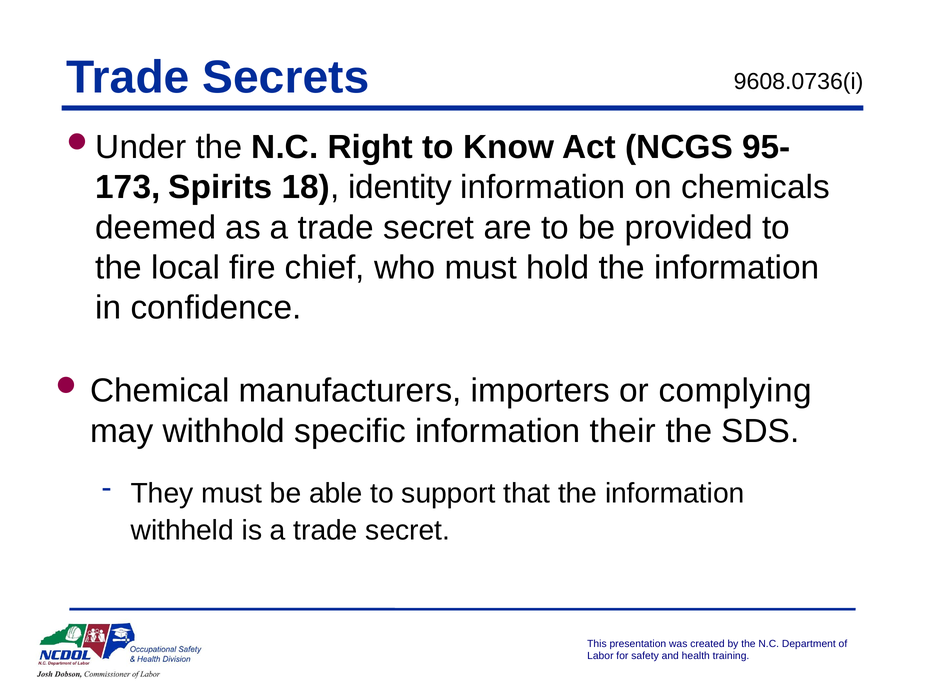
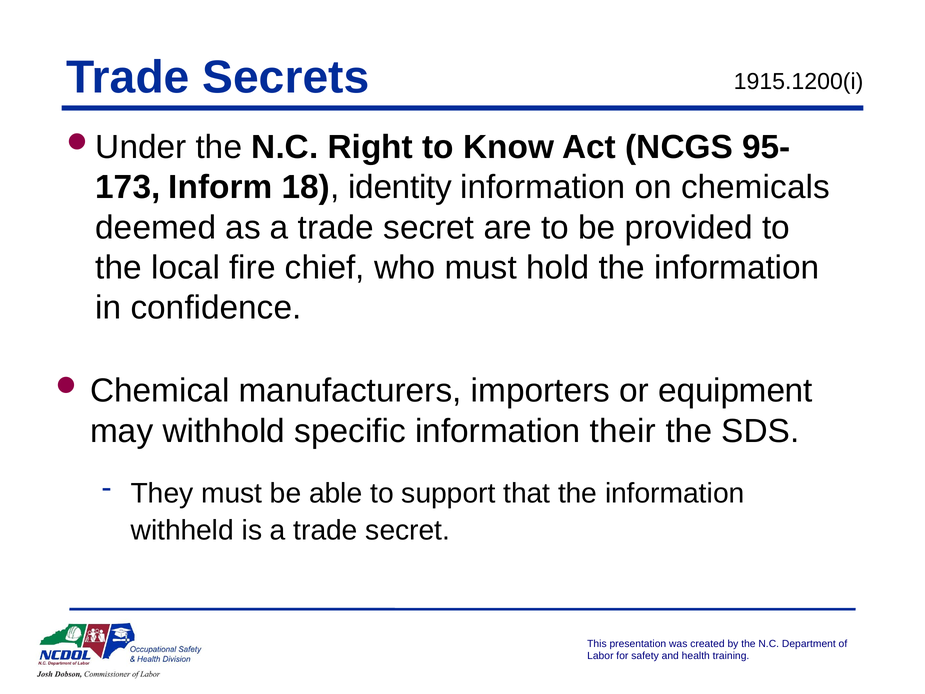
9608.0736(i: 9608.0736(i -> 1915.1200(i
Spirits: Spirits -> Inform
complying: complying -> equipment
